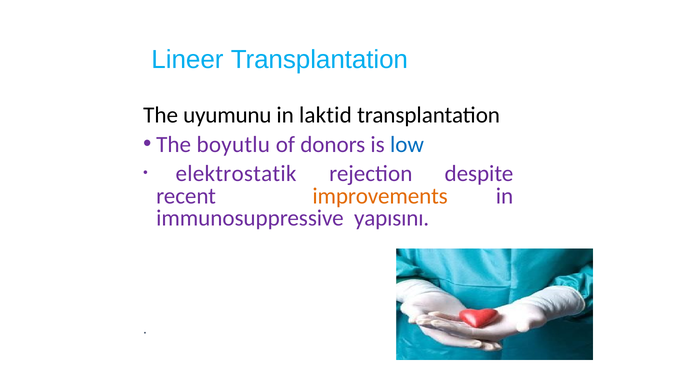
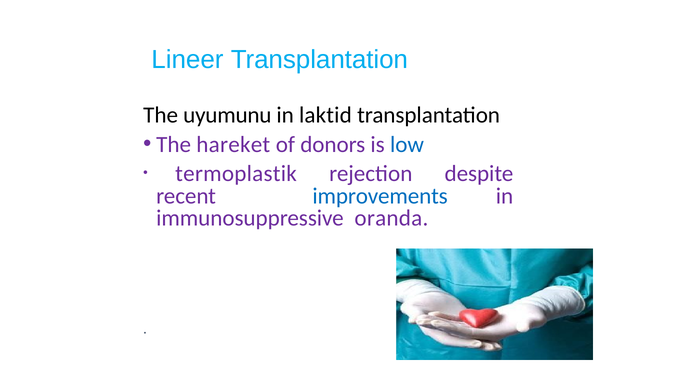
boyutlu: boyutlu -> hareket
elektrostatik: elektrostatik -> termoplastik
improvements colour: orange -> blue
yapısını: yapısını -> oranda
